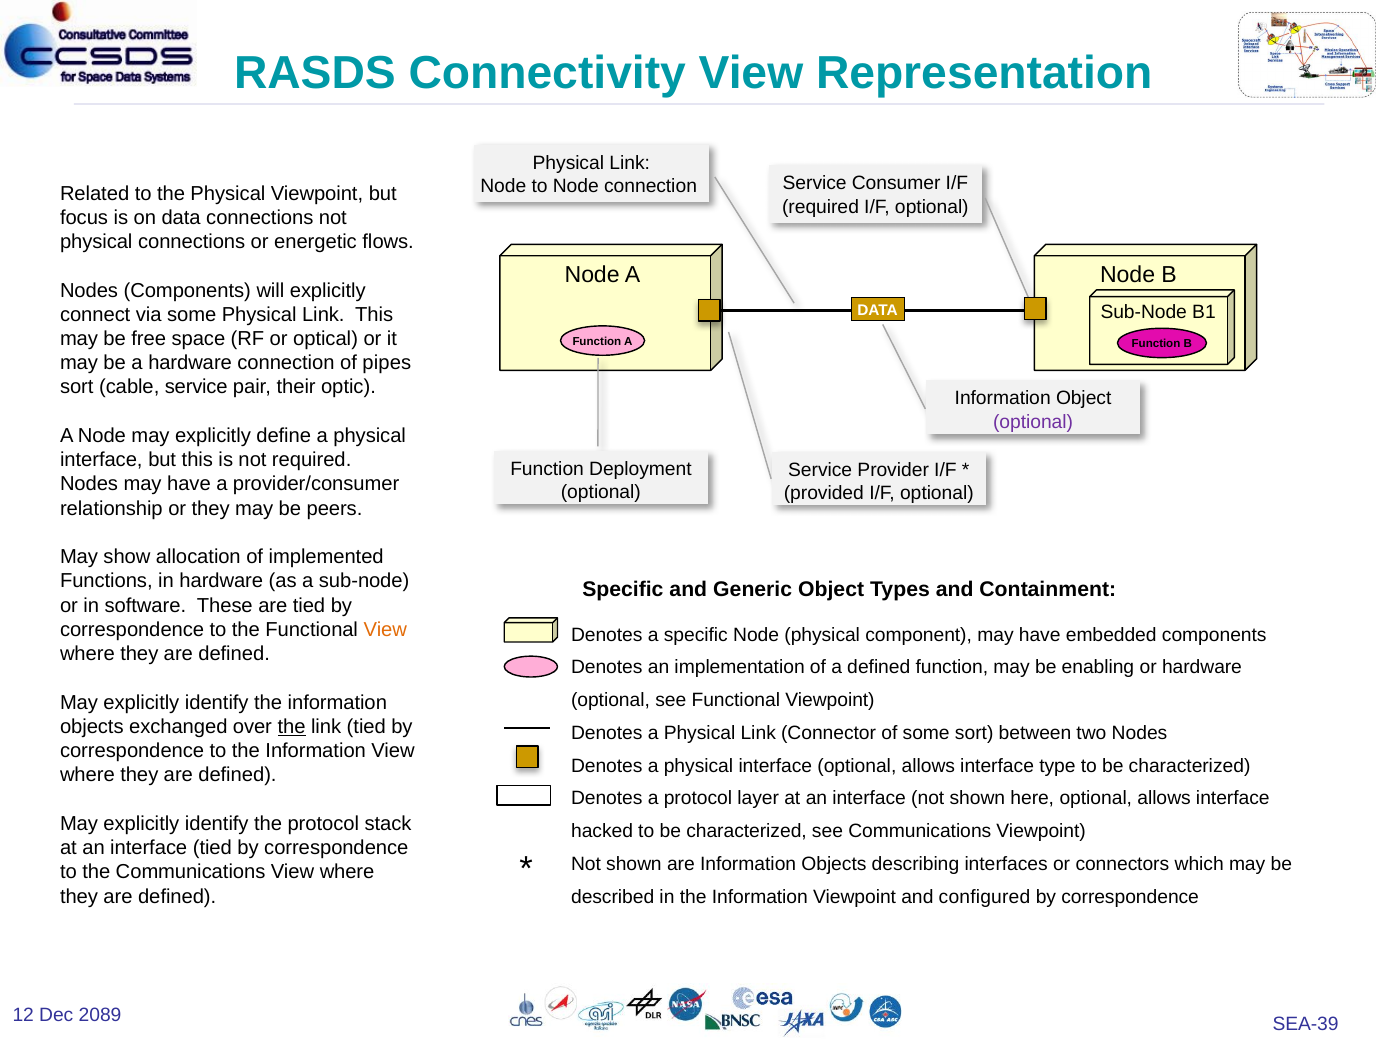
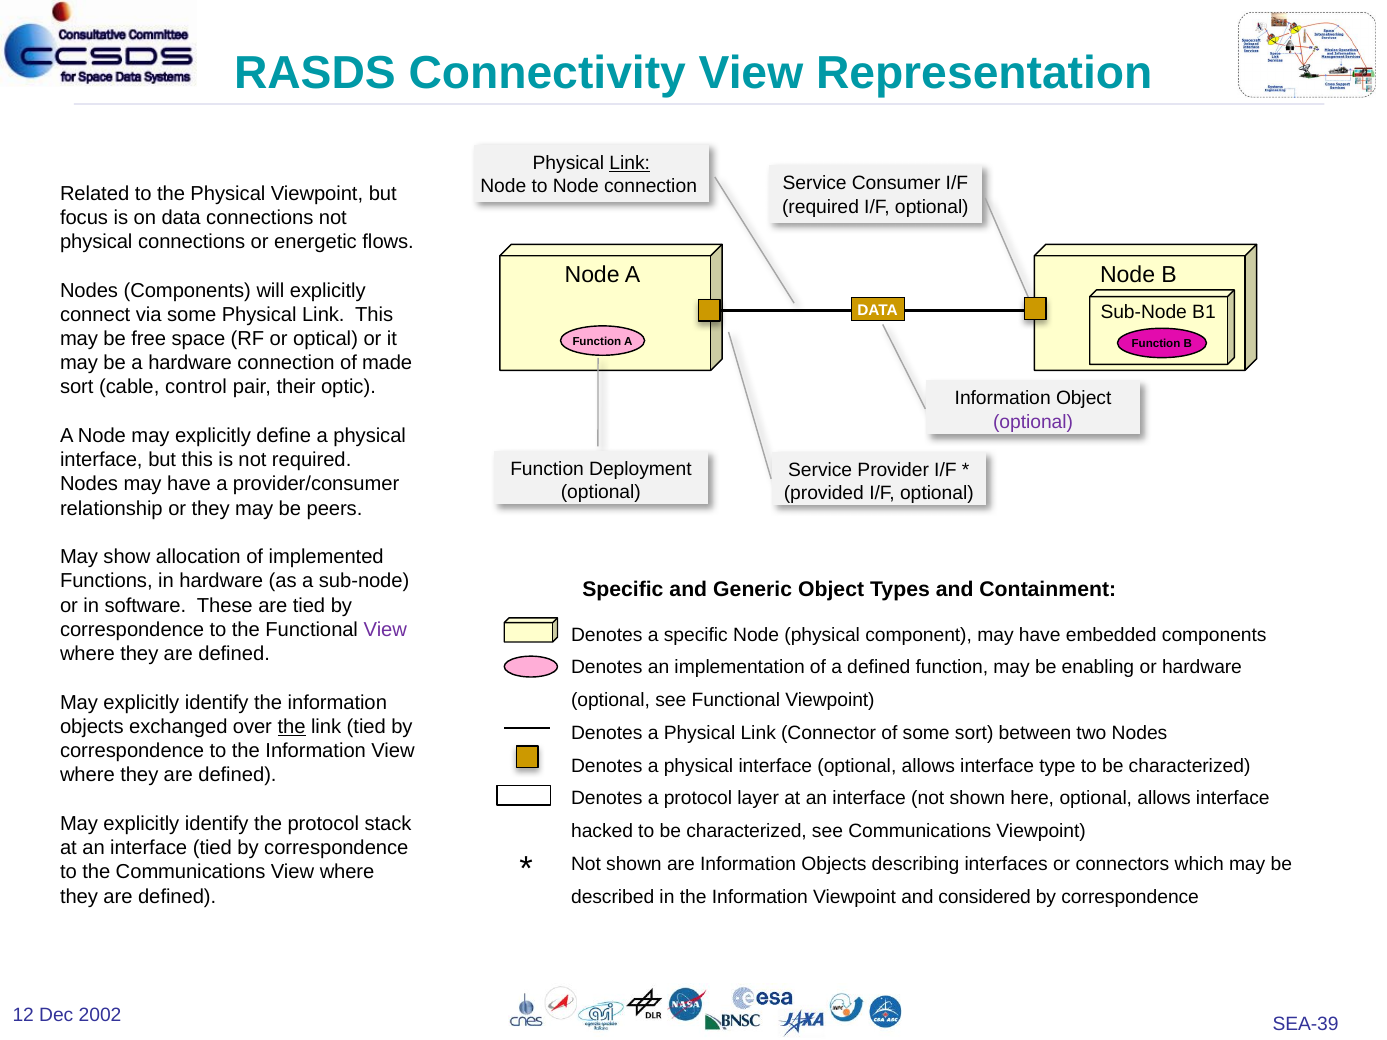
Link at (630, 163) underline: none -> present
pipes: pipes -> made
cable service: service -> control
View at (385, 630) colour: orange -> purple
configured: configured -> considered
2089: 2089 -> 2002
